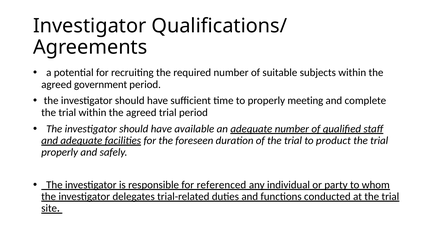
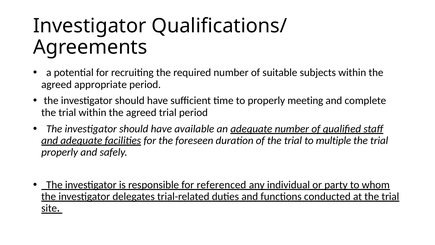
government: government -> appropriate
product: product -> multiple
